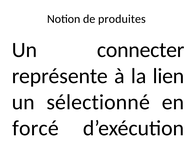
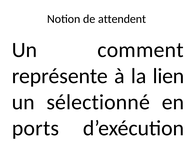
produites: produites -> attendent
connecter: connecter -> comment
forcé: forcé -> ports
